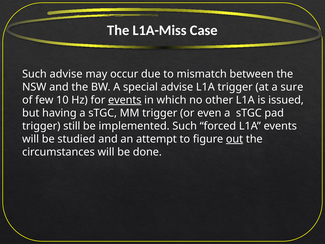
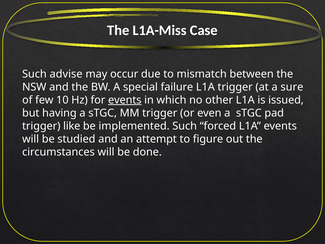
special advise: advise -> failure
still: still -> like
out underline: present -> none
